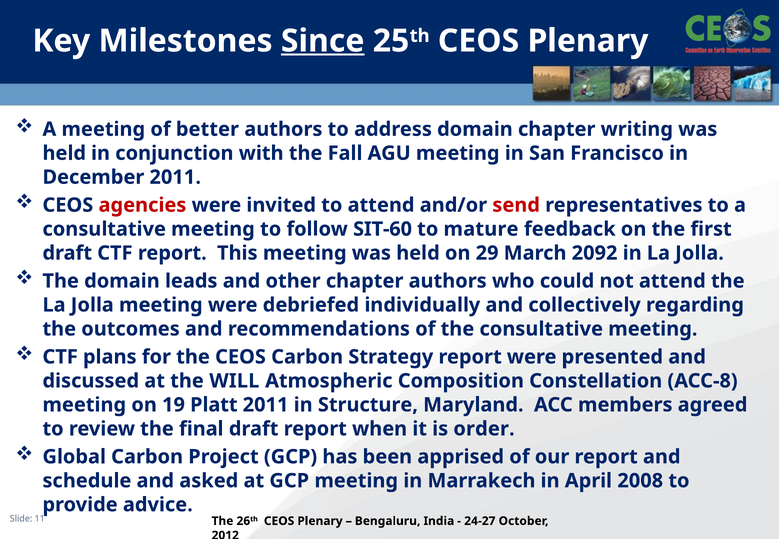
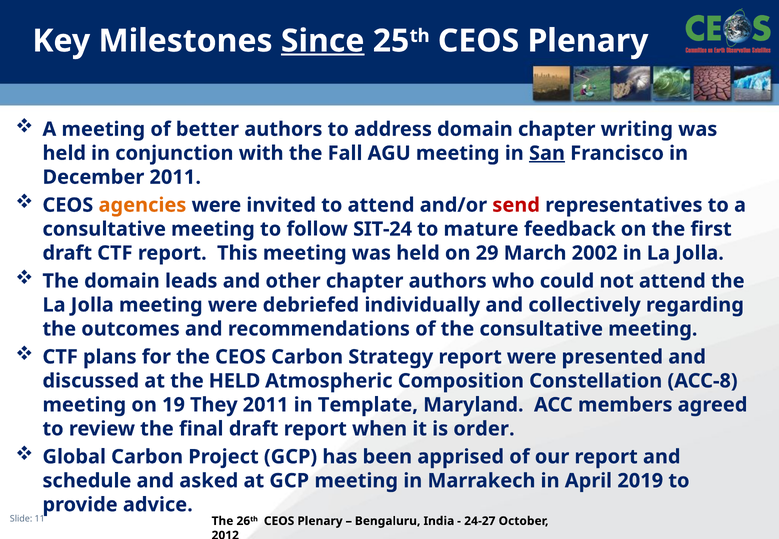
San underline: none -> present
agencies colour: red -> orange
SIT-60: SIT-60 -> SIT-24
2092: 2092 -> 2002
the WILL: WILL -> HELD
Platt: Platt -> They
Structure: Structure -> Template
2008: 2008 -> 2019
